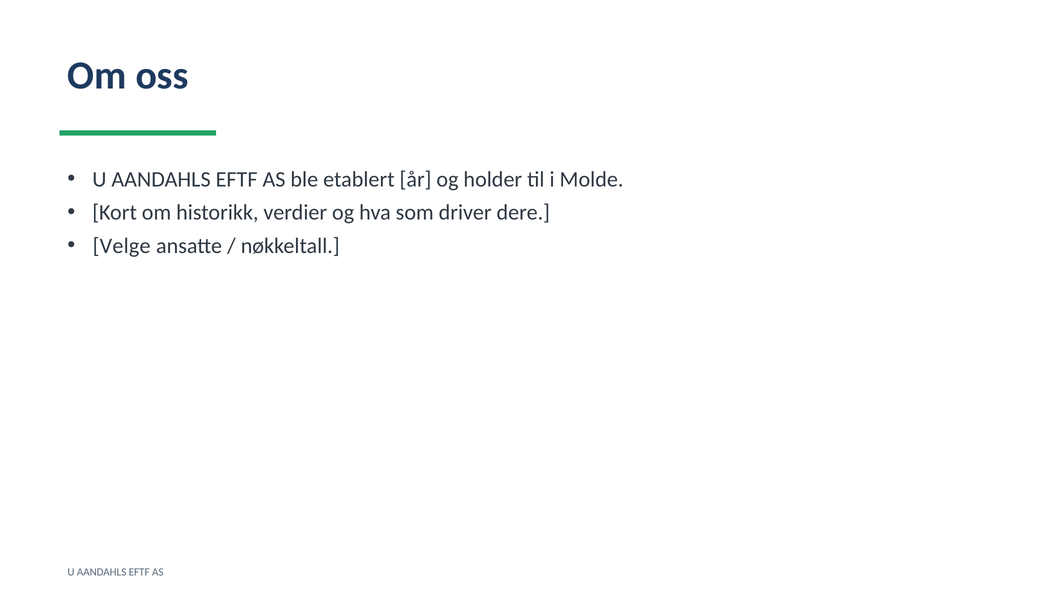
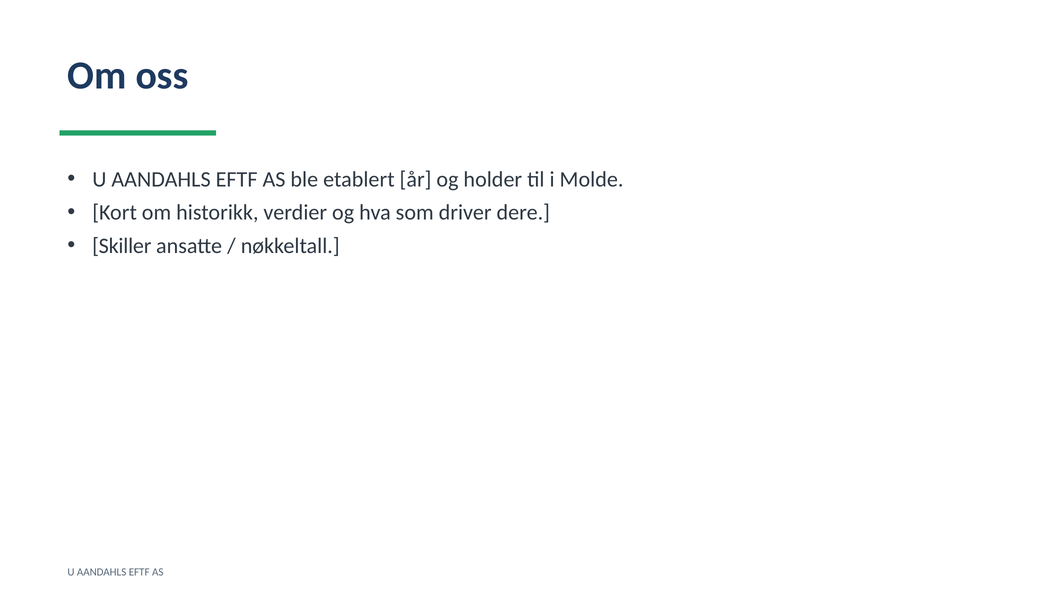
Velge: Velge -> Skiller
